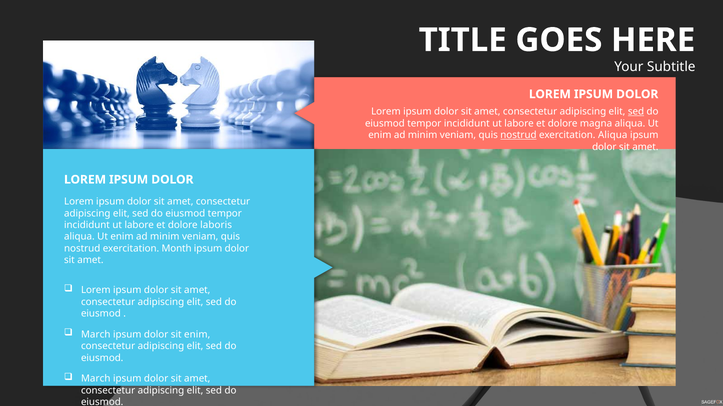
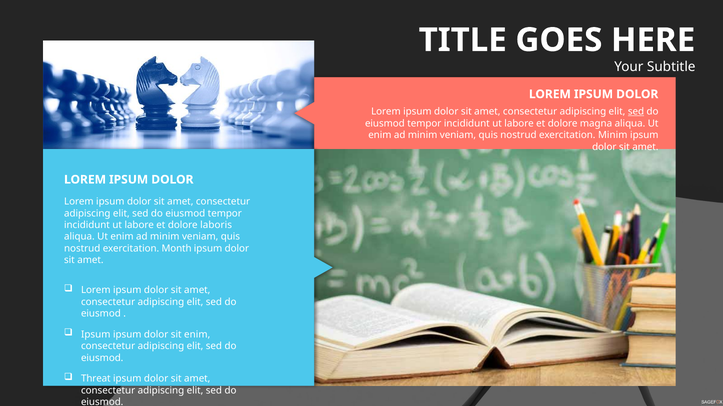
nostrud at (518, 135) underline: present -> none
exercitation Aliqua: Aliqua -> Minim
March at (96, 335): March -> Ipsum
March at (96, 379): March -> Threat
